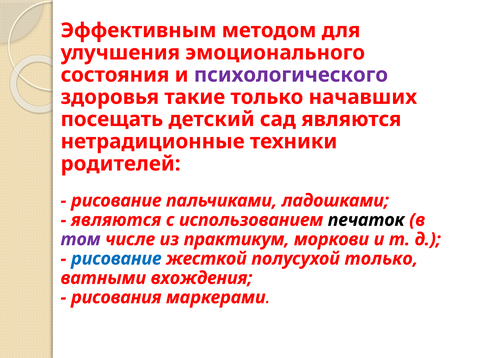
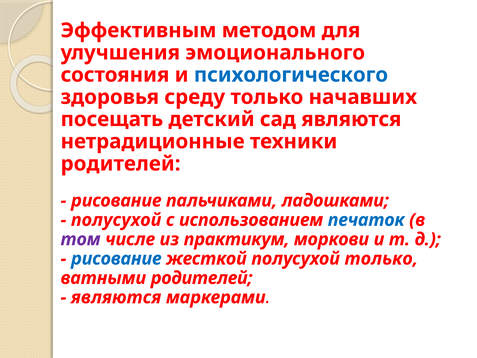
психологического colour: purple -> blue
такие: такие -> среду
являются at (116, 220): являются -> полусухой
печаток colour: black -> blue
ватными вхождения: вхождения -> родителей
рисования at (116, 297): рисования -> являются
